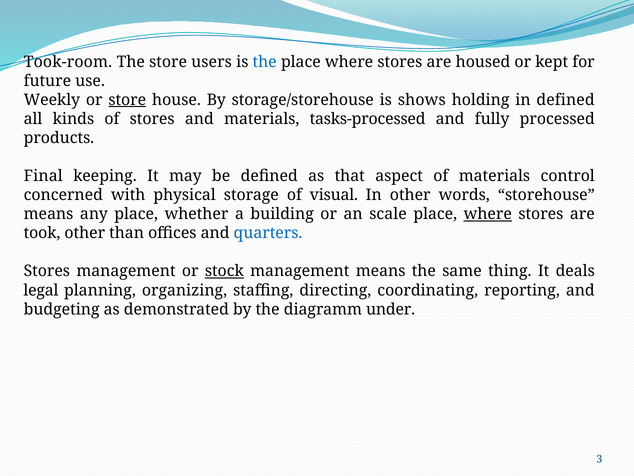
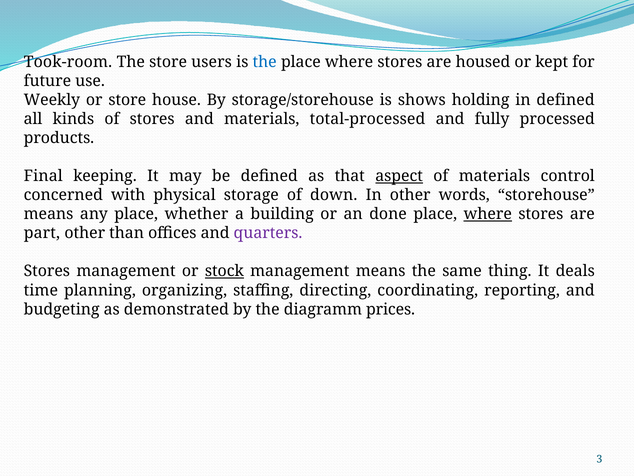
store at (127, 100) underline: present -> none
tasks-processed: tasks-processed -> total-processed
aspect underline: none -> present
visual: visual -> down
scale: scale -> done
took: took -> part
quarters colour: blue -> purple
legal: legal -> time
under: under -> prices
